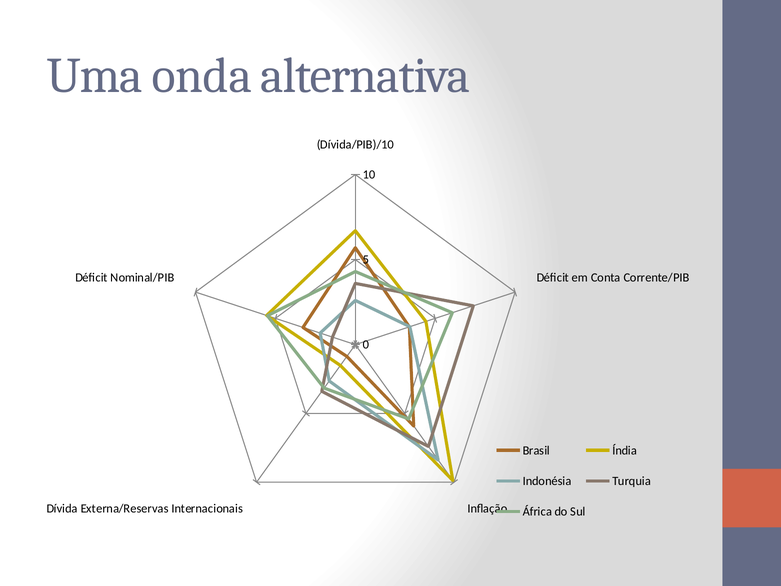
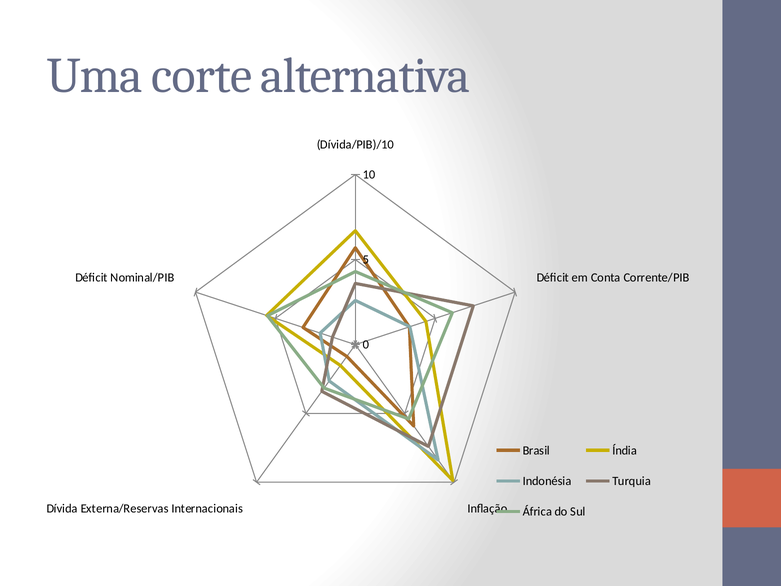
onda: onda -> corte
